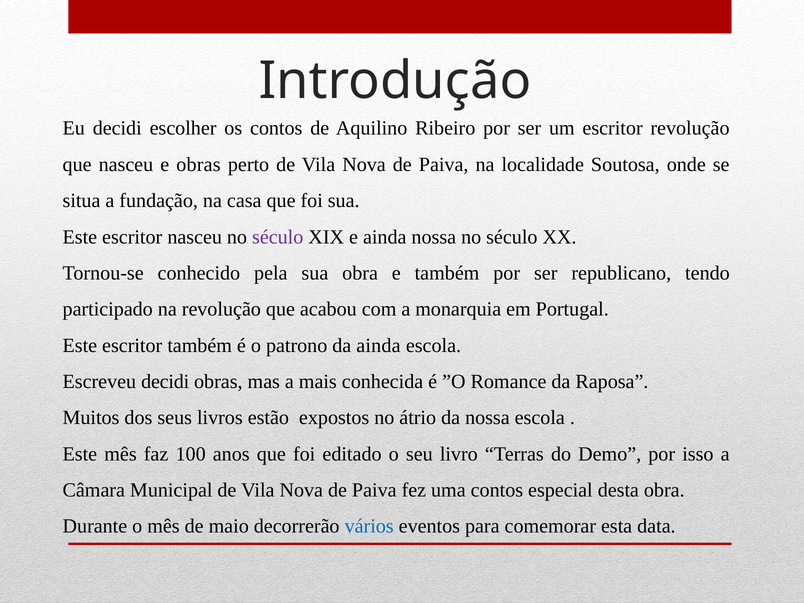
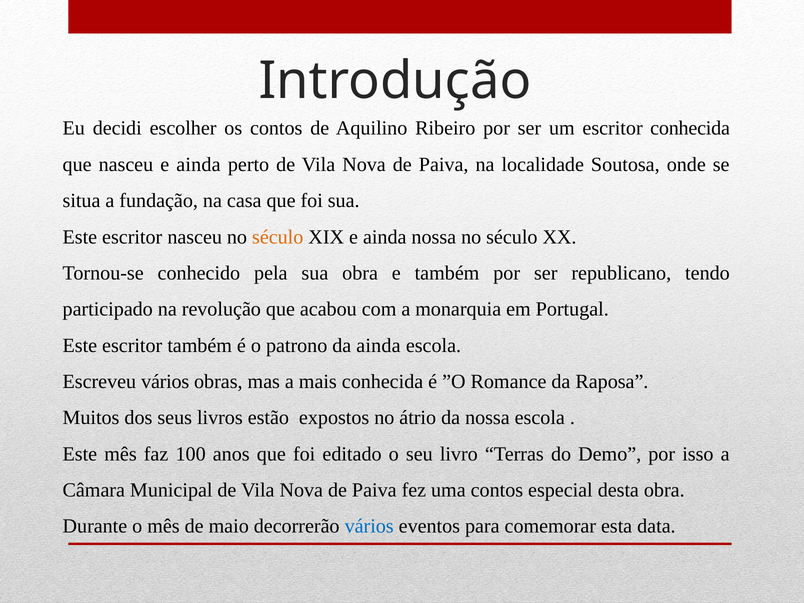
escritor revolução: revolução -> conhecida
nasceu e obras: obras -> ainda
século at (278, 237) colour: purple -> orange
Escreveu decidi: decidi -> vários
